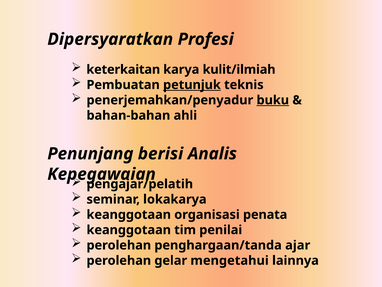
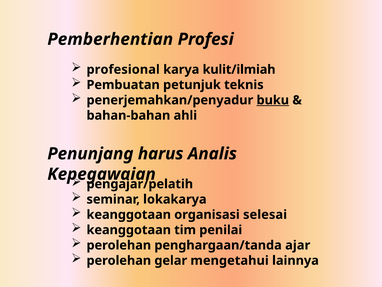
Dipersyaratkan: Dipersyaratkan -> Pemberhentian
keterkaitan: keterkaitan -> profesional
petunjuk underline: present -> none
berisi: berisi -> harus
penata: penata -> selesai
